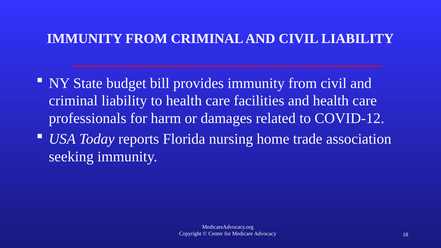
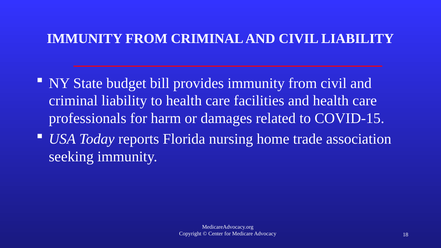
COVID-12: COVID-12 -> COVID-15
